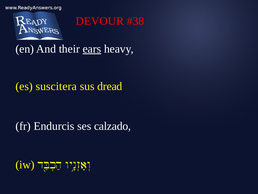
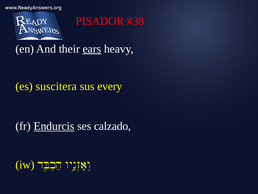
DEVOUR: DEVOUR -> PISADOR
dread: dread -> every
Endurcis underline: none -> present
